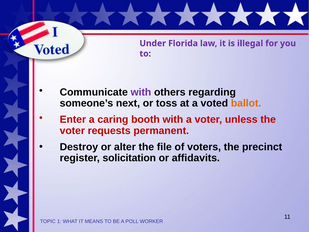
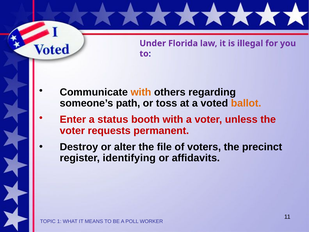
with at (141, 92) colour: purple -> orange
next: next -> path
caring: caring -> status
solicitation: solicitation -> identifying
